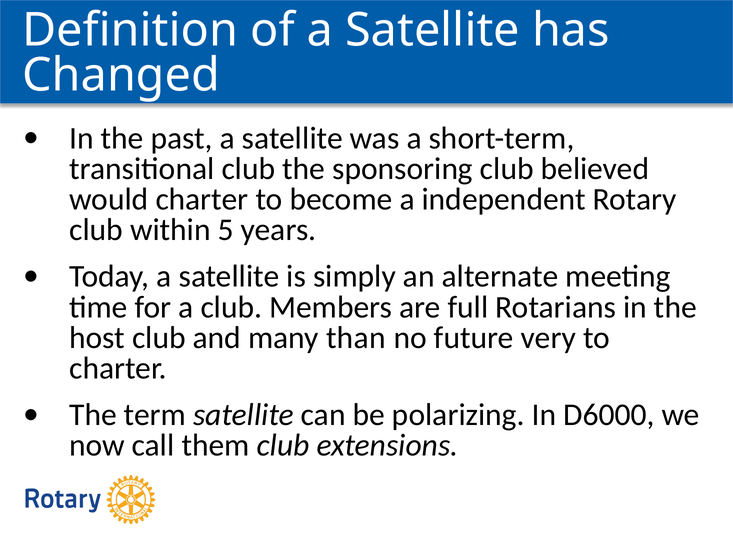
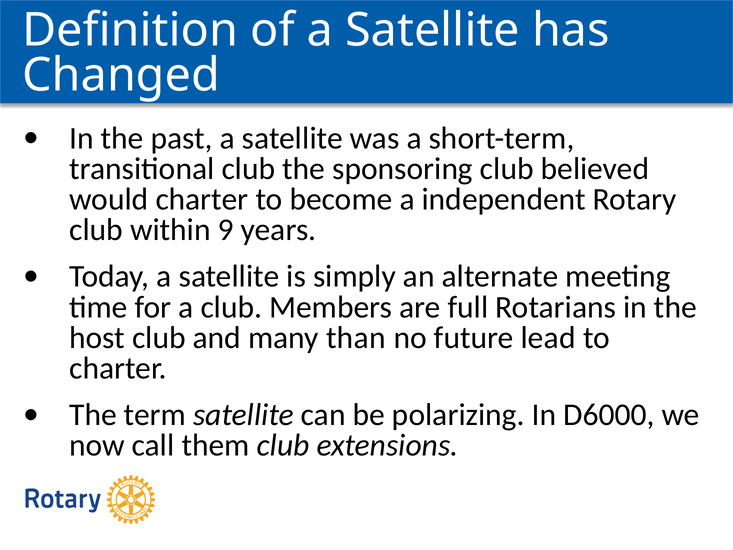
5: 5 -> 9
very: very -> lead
